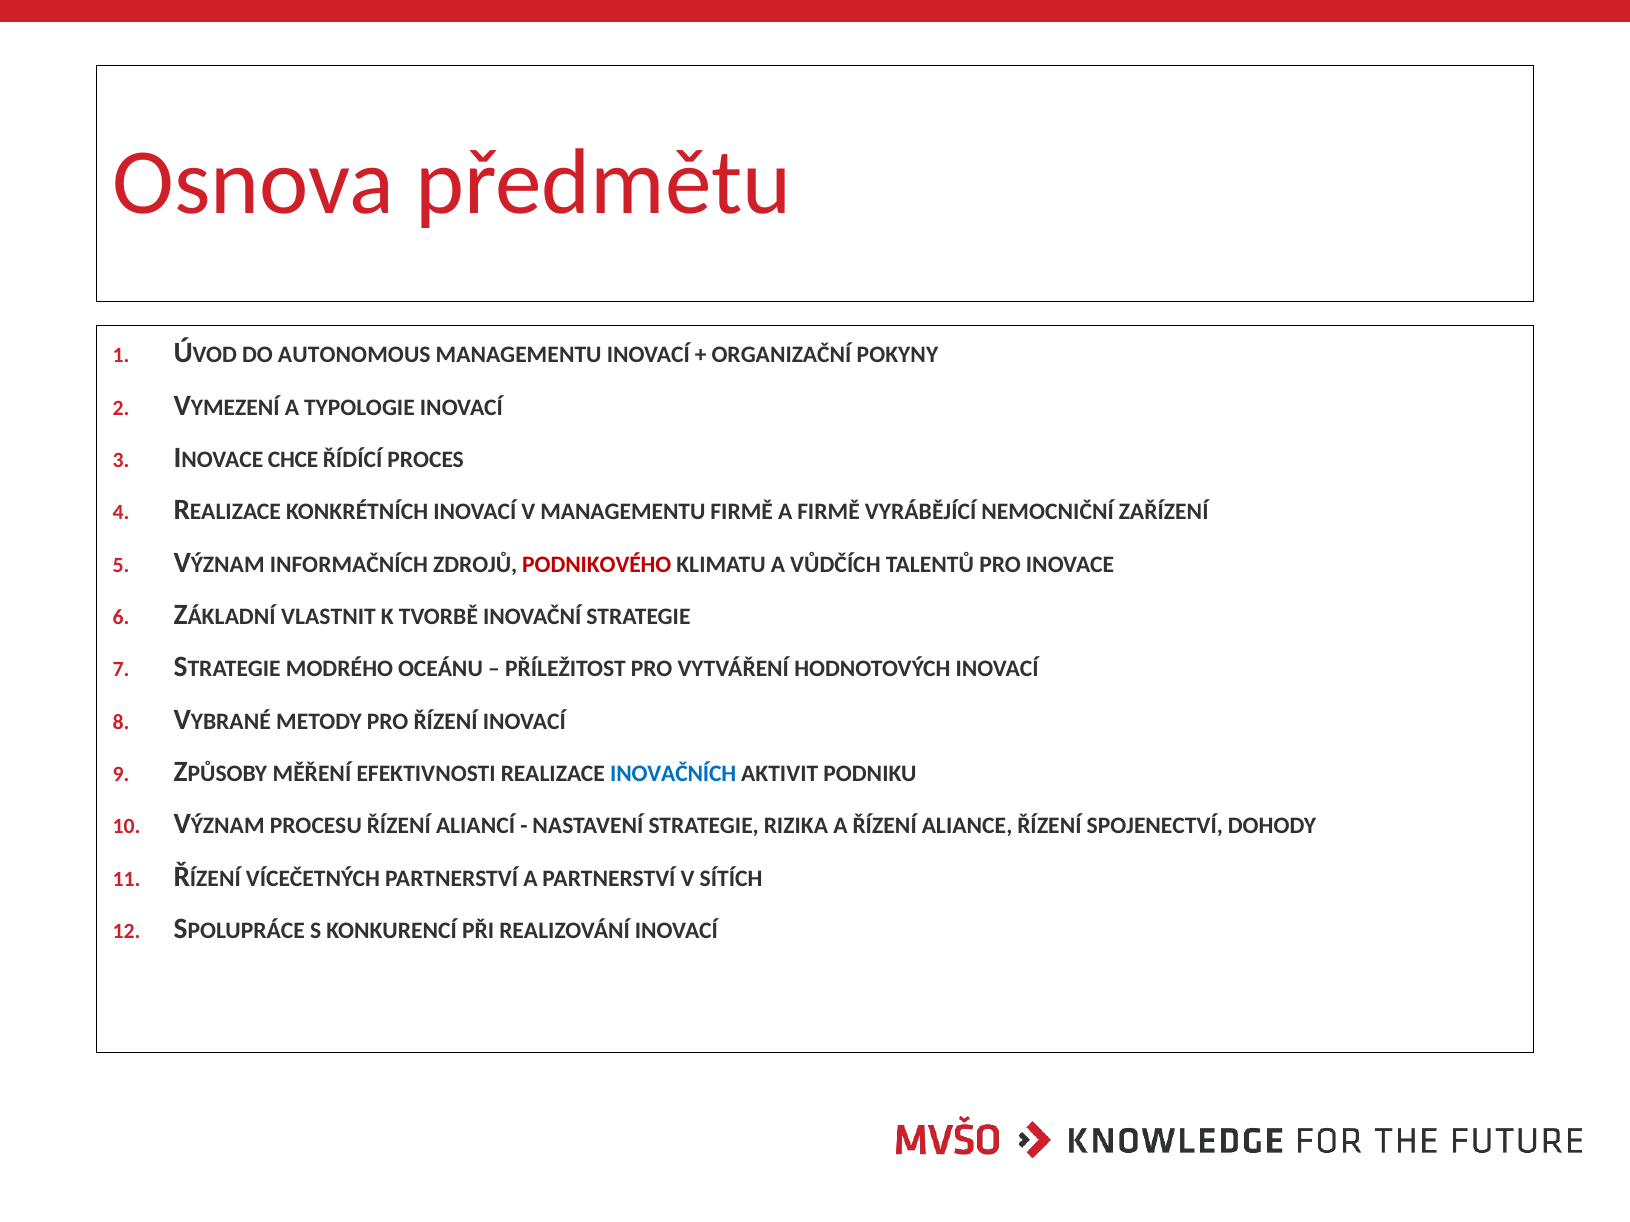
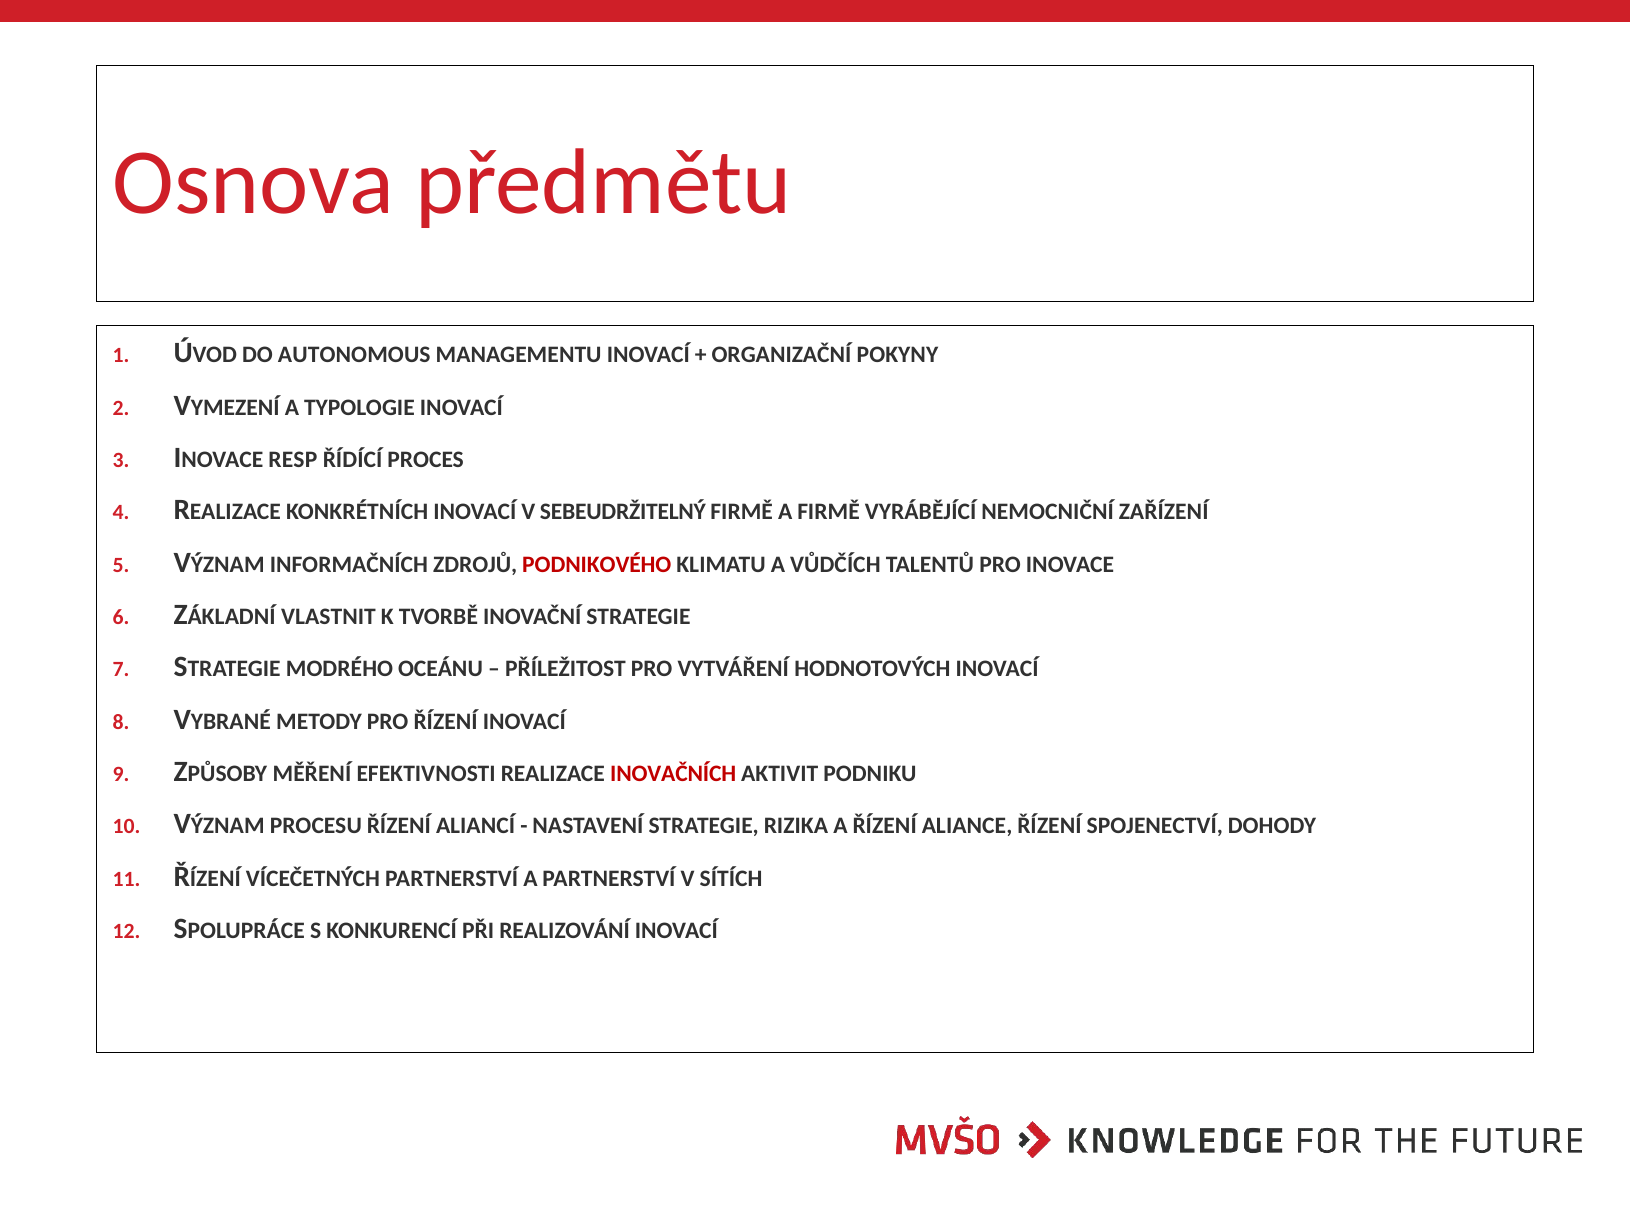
CHCE: CHCE -> RESP
V MANAGEMENTU: MANAGEMENTU -> SEBEUDRŽITELNÝ
INOVAČNÍCH colour: blue -> red
